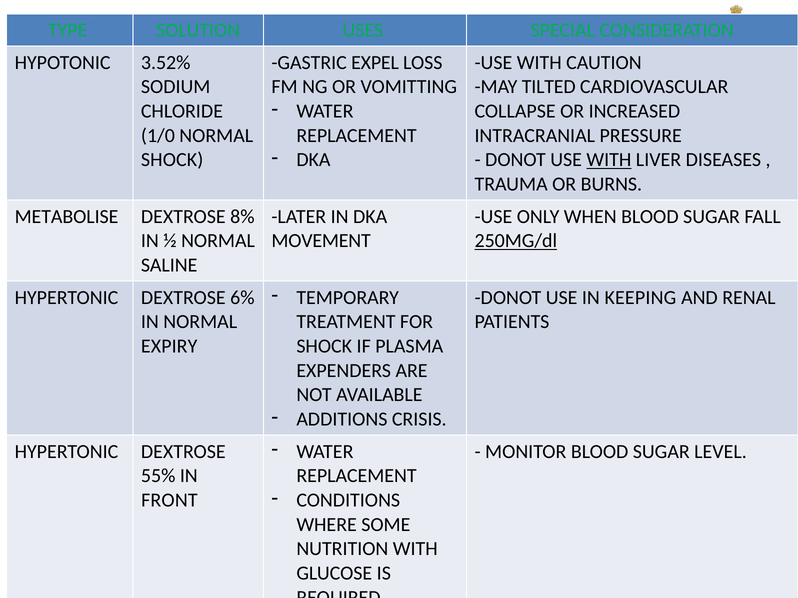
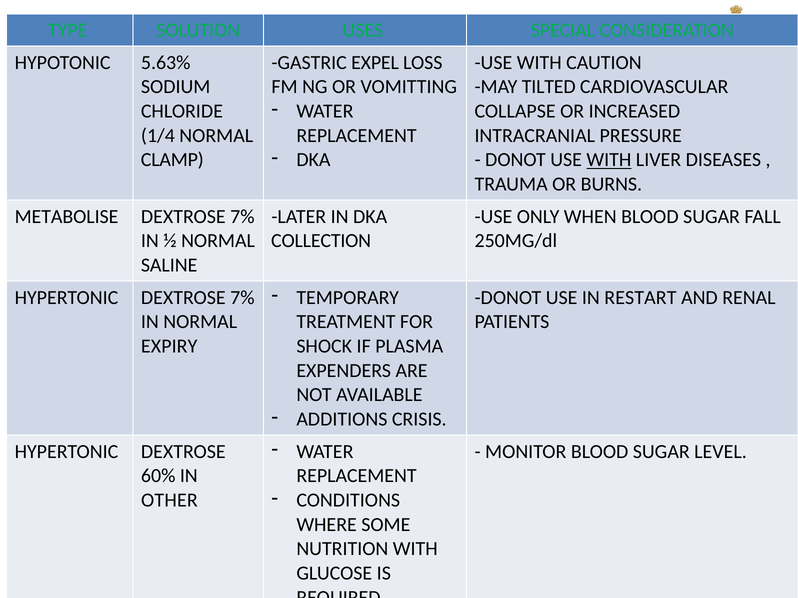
3.52%: 3.52% -> 5.63%
1/0: 1/0 -> 1/4
SHOCK at (172, 160): SHOCK -> CLAMP
8% at (242, 217): 8% -> 7%
MOVEMENT: MOVEMENT -> COLLECTION
250MG/dl underline: present -> none
HYPERTONIC DEXTROSE 6%: 6% -> 7%
KEEPING: KEEPING -> RESTART
55%: 55% -> 60%
FRONT: FRONT -> OTHER
